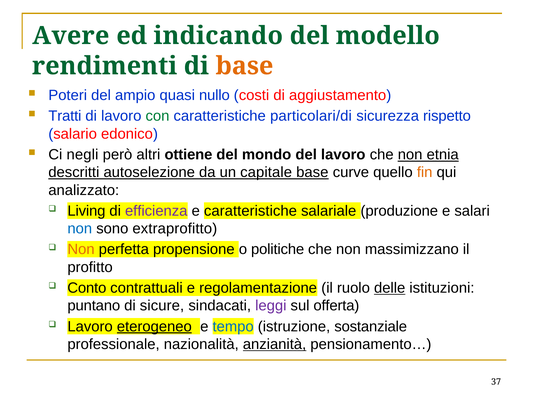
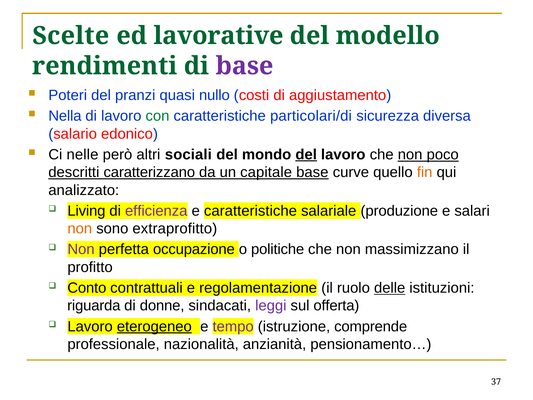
Avere: Avere -> Scelte
indicando: indicando -> lavorative
base at (244, 66) colour: orange -> purple
ampio: ampio -> pranzi
Tratti: Tratti -> Nella
rispetto: rispetto -> diversa
negli: negli -> nelle
ottiene: ottiene -> sociali
del at (306, 154) underline: none -> present
etnia: etnia -> poco
autoselezione: autoselezione -> caratterizzano
non at (80, 229) colour: blue -> orange
Non at (81, 249) colour: orange -> purple
propensione: propensione -> occupazione
puntano: puntano -> riguarda
sicure: sicure -> donne
tempo colour: blue -> purple
sostanziale: sostanziale -> comprende
anzianità underline: present -> none
